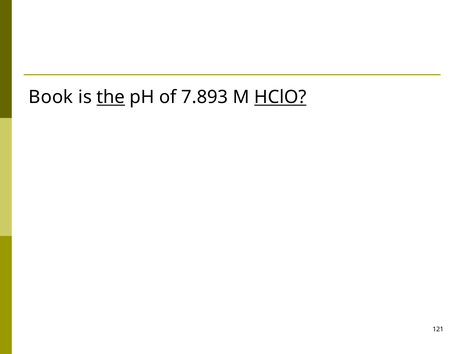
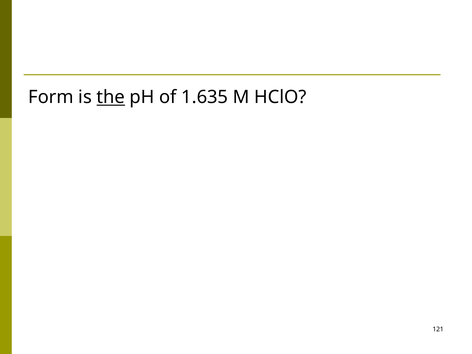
Book: Book -> Form
7.893: 7.893 -> 1.635
HClO underline: present -> none
